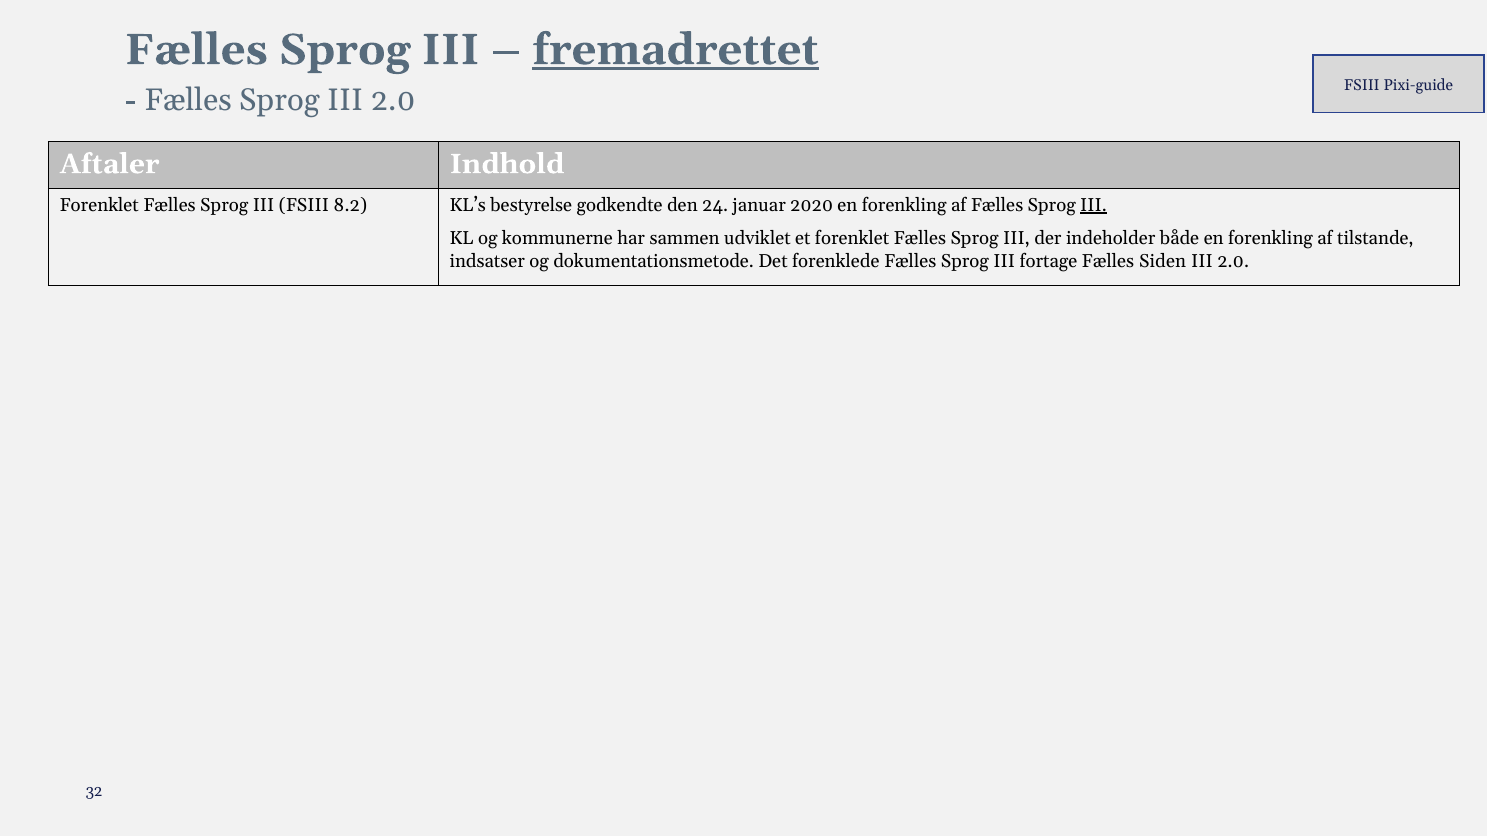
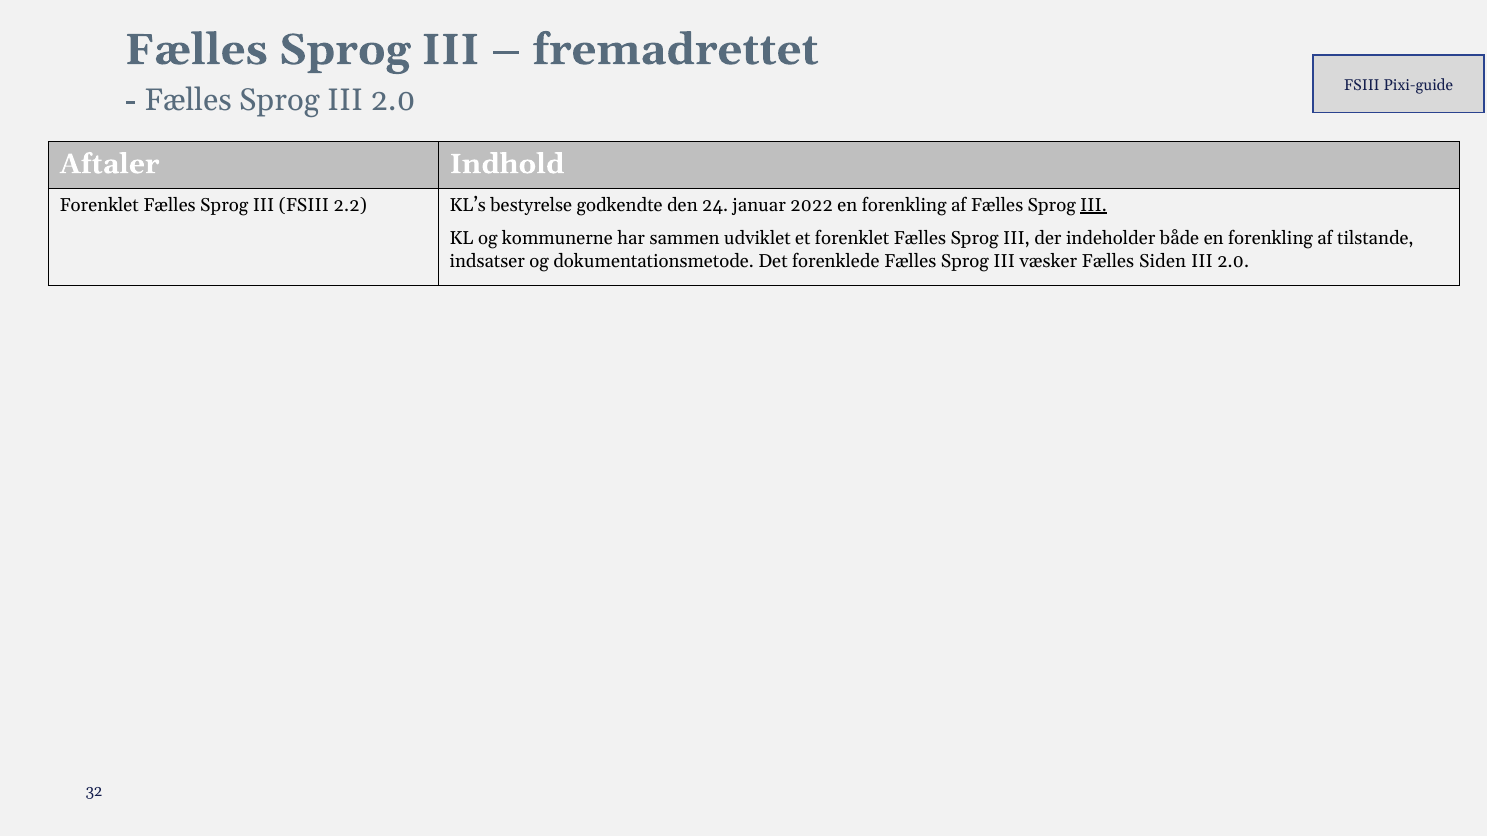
fremadrettet underline: present -> none
8.2: 8.2 -> 2.2
2020: 2020 -> 2022
fortage: fortage -> væsker
